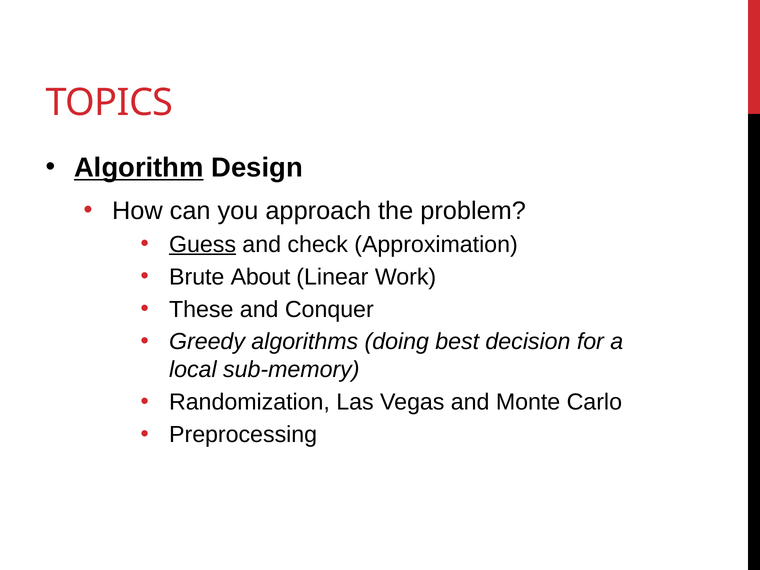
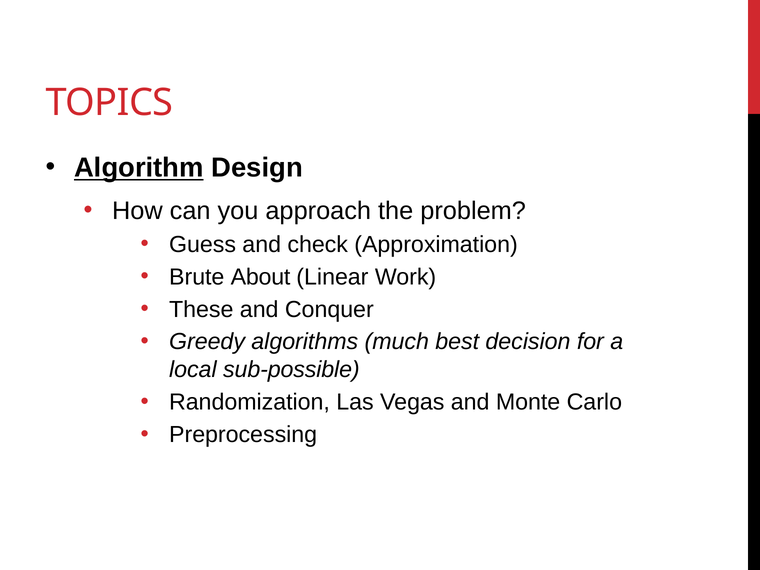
Guess underline: present -> none
doing: doing -> much
sub-memory: sub-memory -> sub-possible
